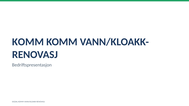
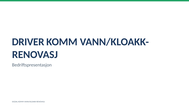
KOMM at (28, 42): KOMM -> DRIVER
